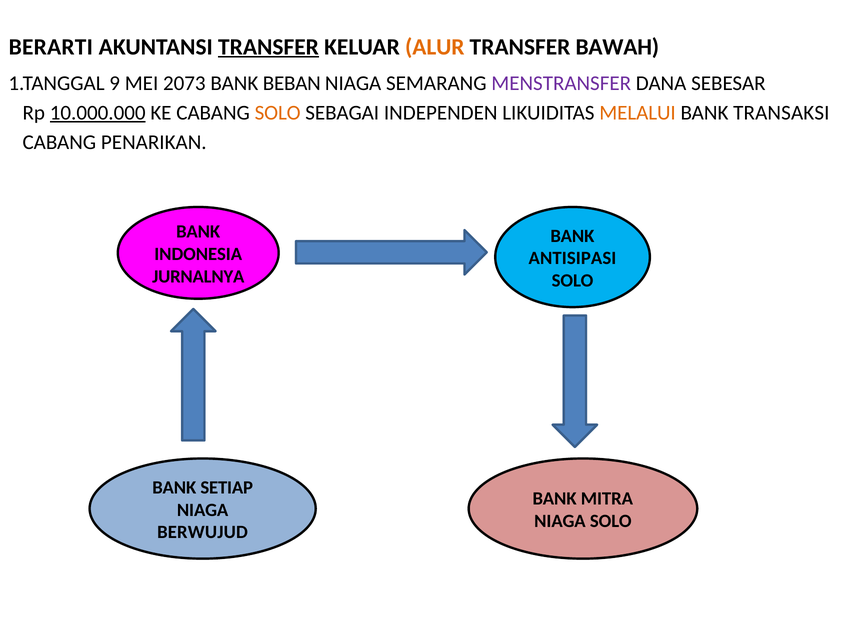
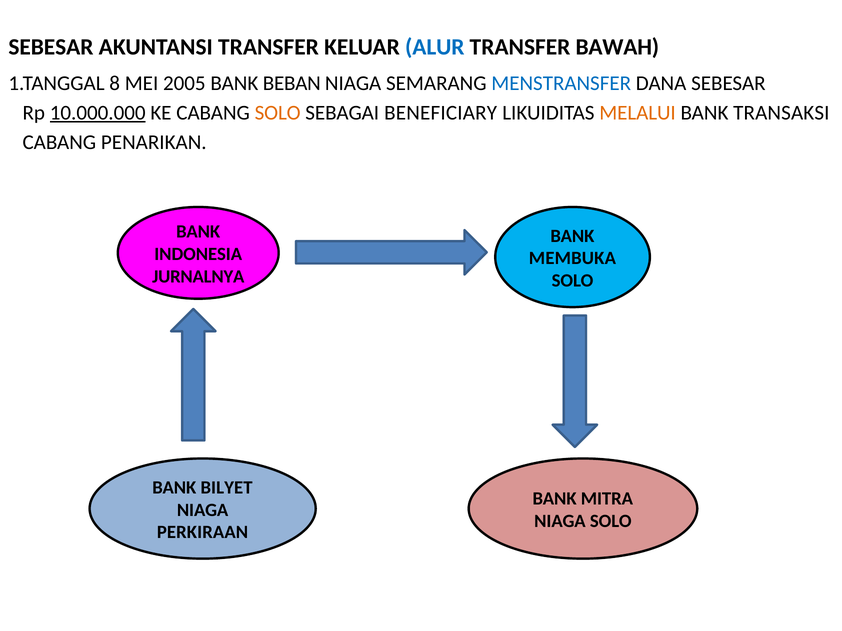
BERARTI at (51, 47): BERARTI -> SEBESAR
TRANSFER at (268, 47) underline: present -> none
ALUR colour: orange -> blue
9: 9 -> 8
2073: 2073 -> 2005
MENSTRANSFER colour: purple -> blue
INDEPENDEN: INDEPENDEN -> BENEFICIARY
ANTISIPASI: ANTISIPASI -> MEMBUKA
SETIAP: SETIAP -> BILYET
BERWUJUD: BERWUJUD -> PERKIRAAN
